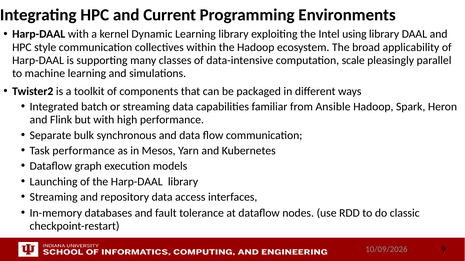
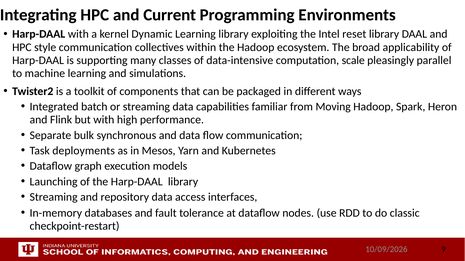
using: using -> reset
Ansible: Ansible -> Moving
Task performance: performance -> deployments
